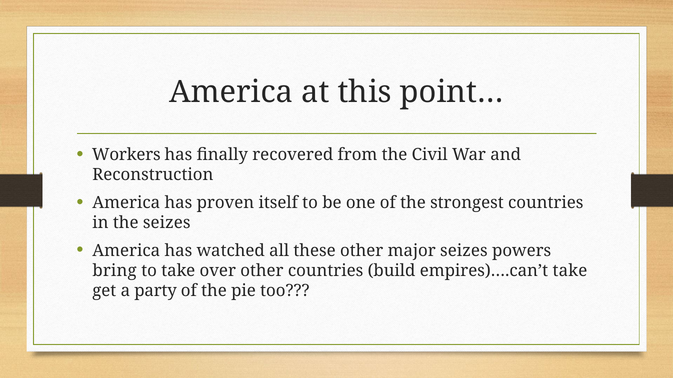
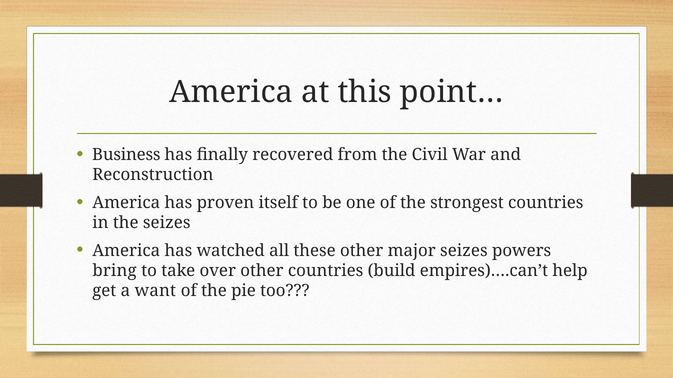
Workers: Workers -> Business
empires)….can’t take: take -> help
party: party -> want
